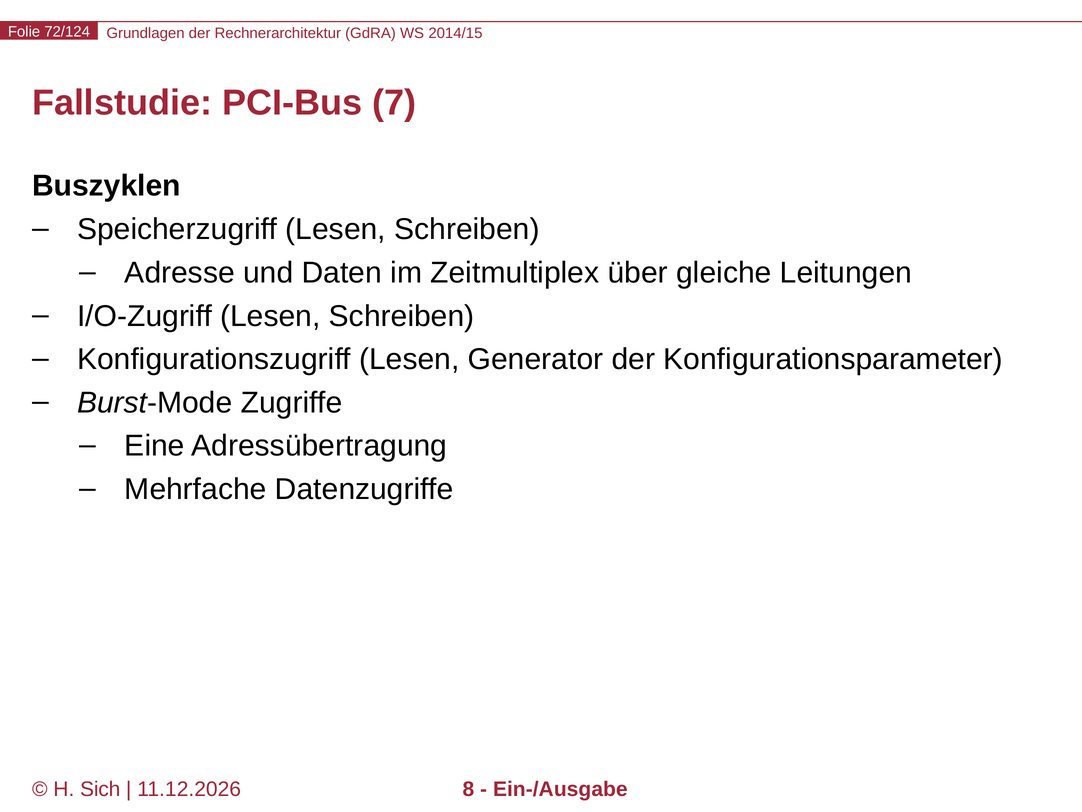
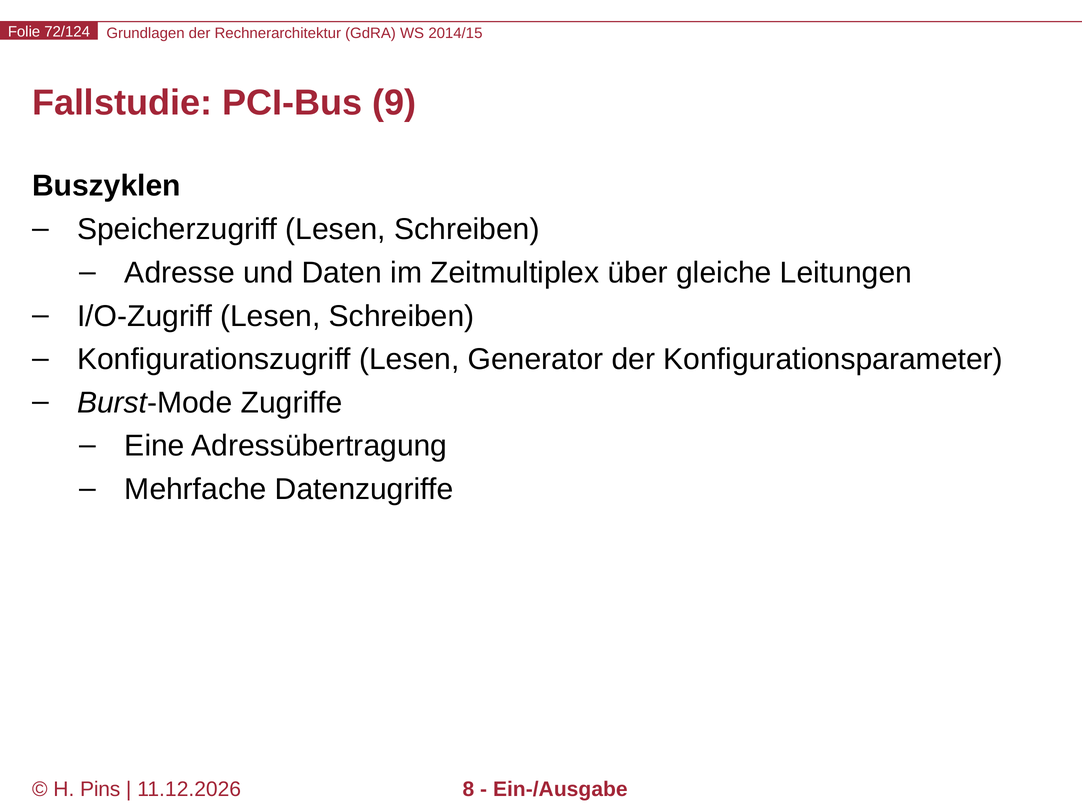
7: 7 -> 9
Sich: Sich -> Pins
